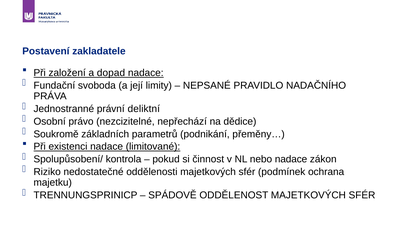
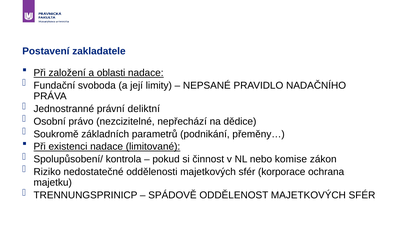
dopad: dopad -> oblasti
nebo nadace: nadace -> komise
podmínek: podmínek -> korporace
